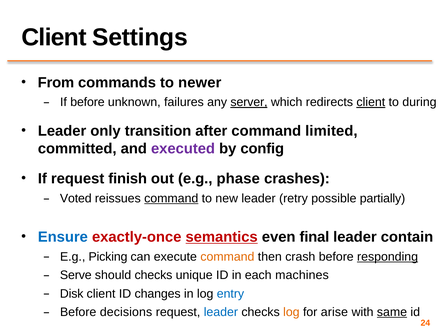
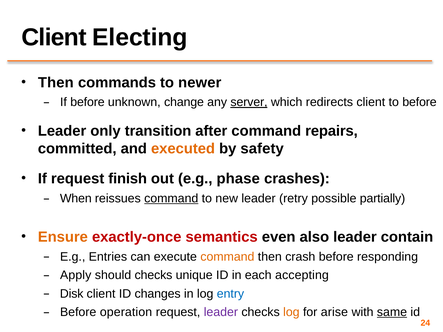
Settings: Settings -> Electing
From at (56, 83): From -> Then
failures: failures -> change
client at (371, 102) underline: present -> none
to during: during -> before
limited: limited -> repairs
executed colour: purple -> orange
config: config -> safety
Voted: Voted -> When
Ensure colour: blue -> orange
semantics underline: present -> none
final: final -> also
Picking: Picking -> Entries
responding underline: present -> none
Serve: Serve -> Apply
machines: machines -> accepting
decisions: decisions -> operation
leader at (221, 312) colour: blue -> purple
